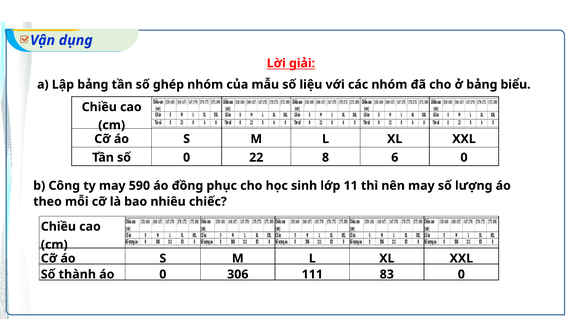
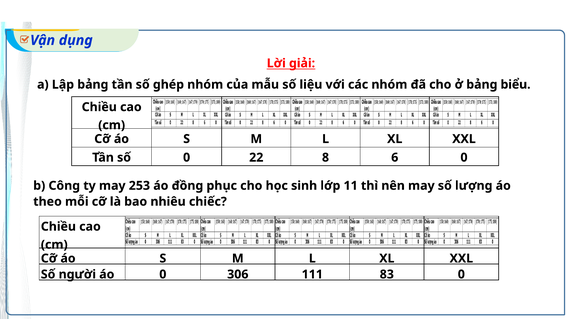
590: 590 -> 253
thành: thành -> người
